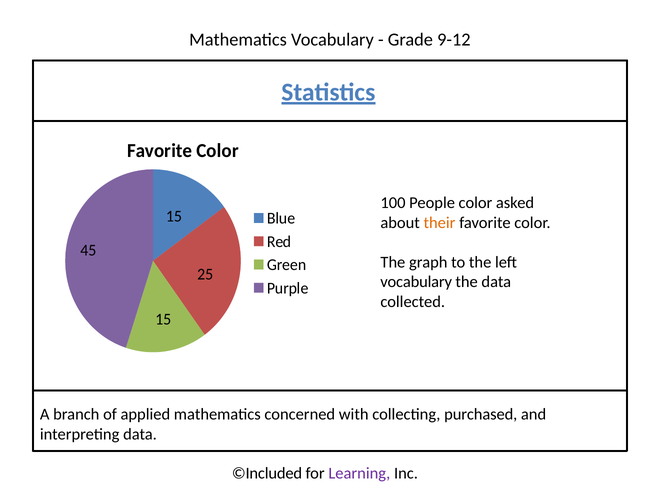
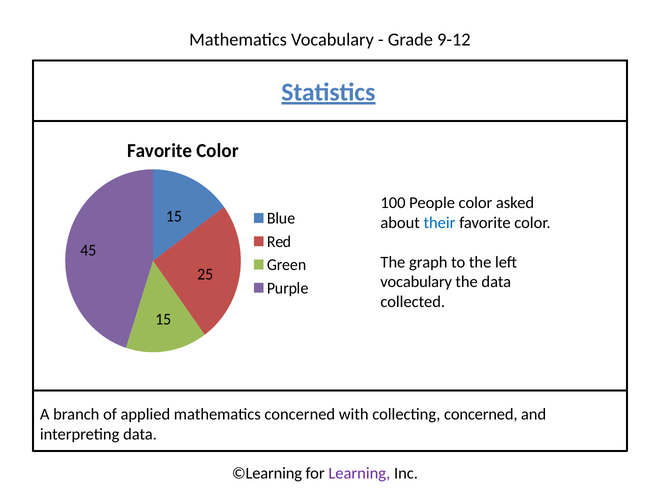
their colour: orange -> blue
collecting purchased: purchased -> concerned
©Included: ©Included -> ©Learning
